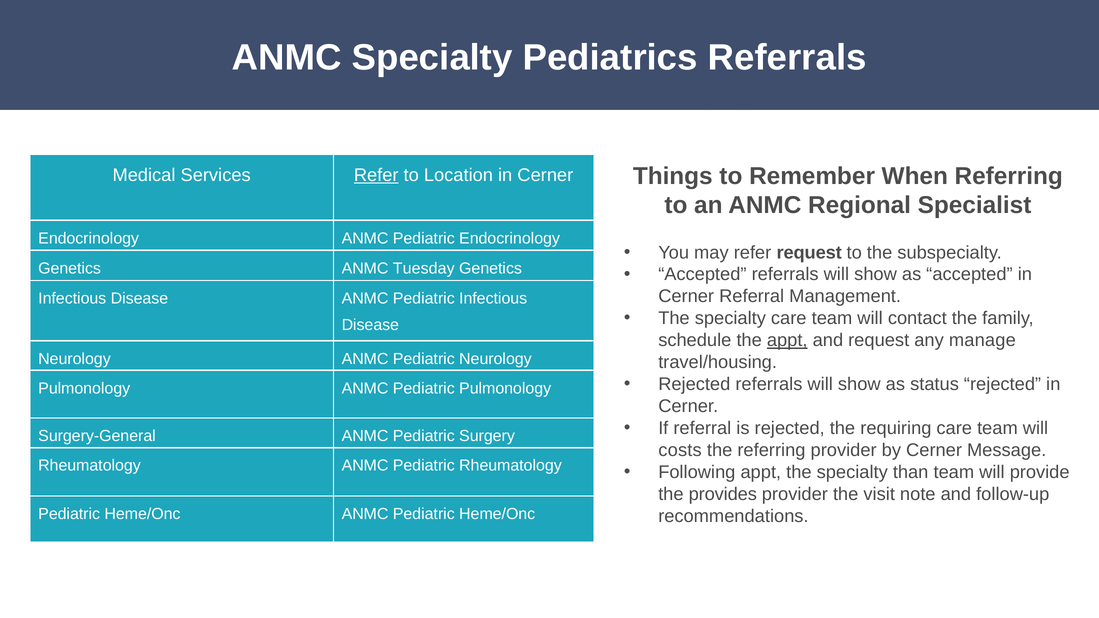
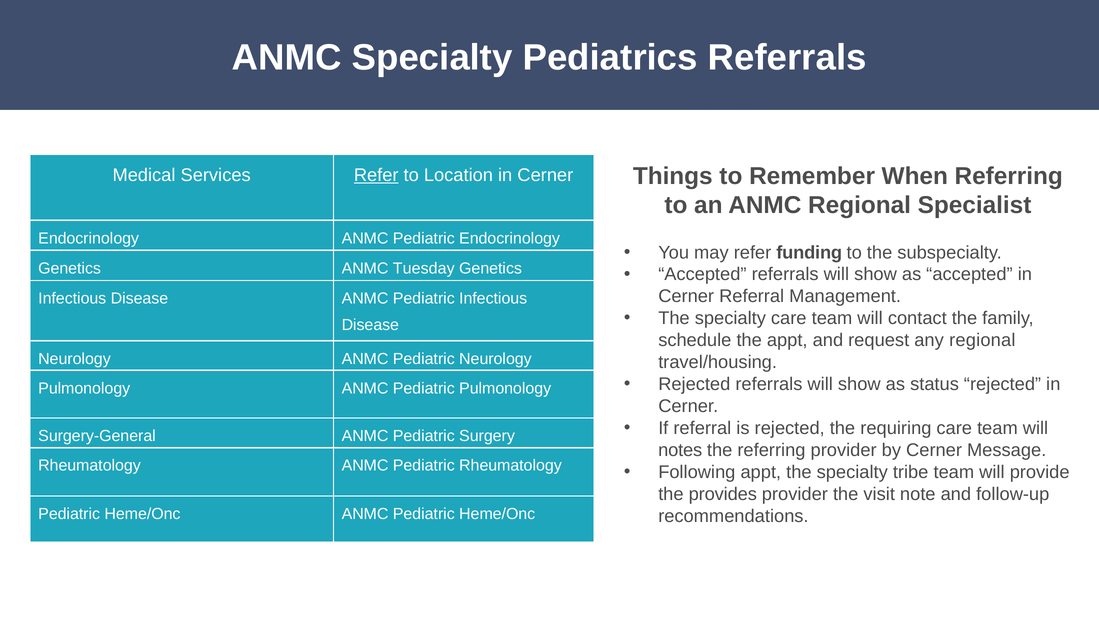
refer request: request -> funding
appt at (787, 340) underline: present -> none
any manage: manage -> regional
costs: costs -> notes
than: than -> tribe
